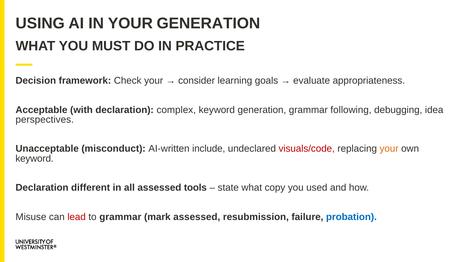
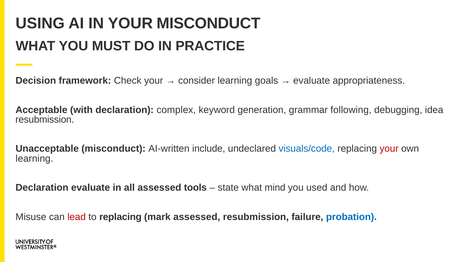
YOUR GENERATION: GENERATION -> MISCONDUCT
perspectives at (45, 120): perspectives -> resubmission
visuals/code colour: red -> blue
your at (389, 149) colour: orange -> red
keyword at (35, 159): keyword -> learning
Declaration different: different -> evaluate
copy: copy -> mind
to grammar: grammar -> replacing
